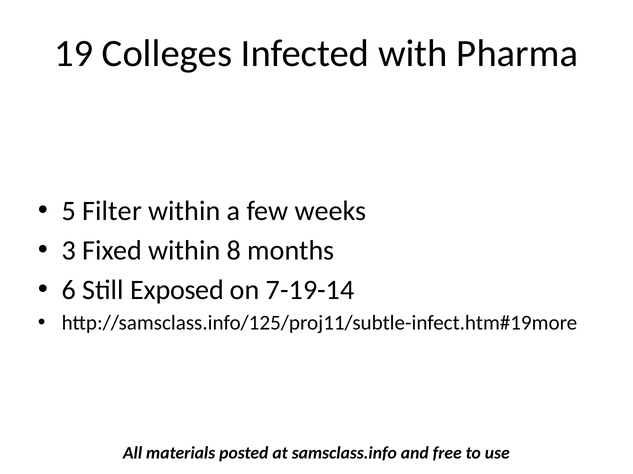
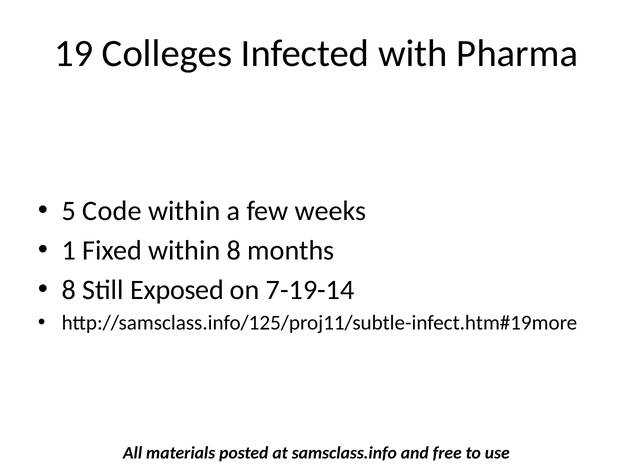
Filter: Filter -> Code
3: 3 -> 1
6 at (69, 290): 6 -> 8
